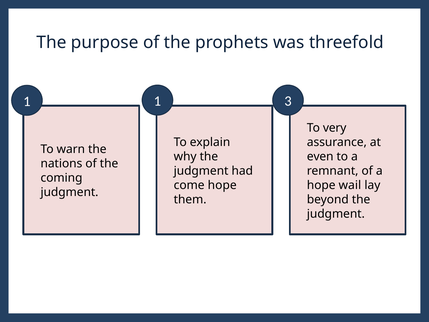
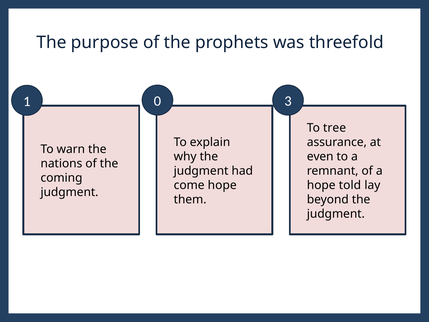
1 1: 1 -> 0
very: very -> tree
wail: wail -> told
